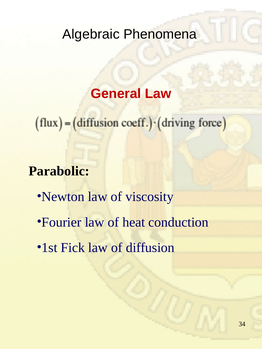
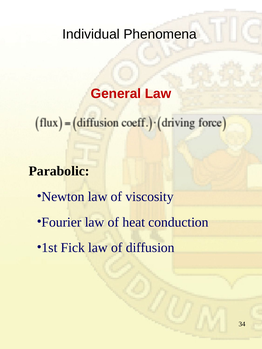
Algebraic: Algebraic -> Individual
